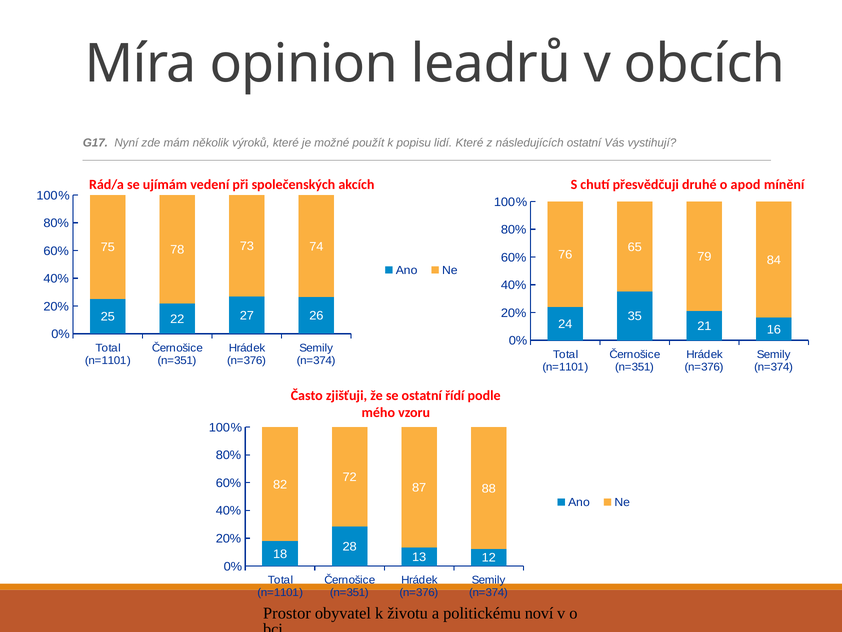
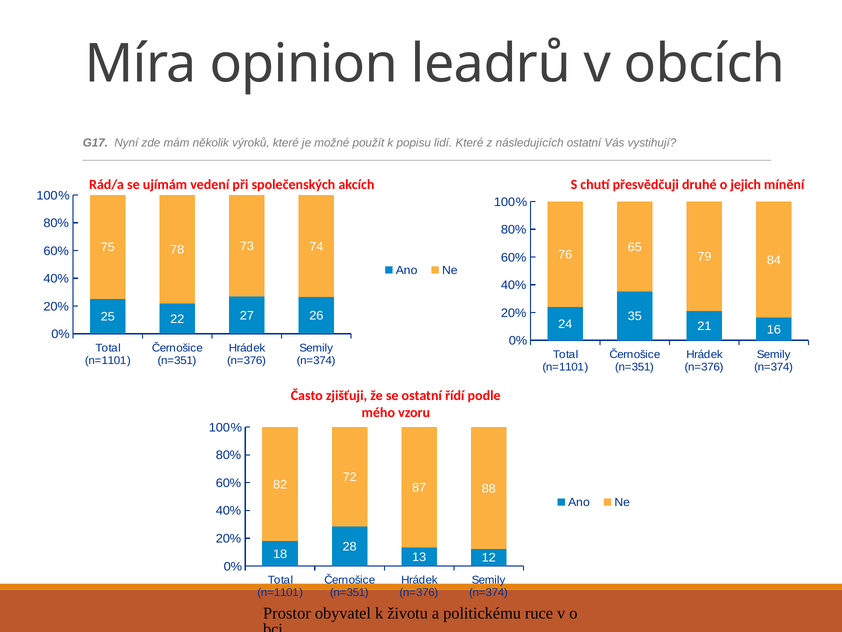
apod: apod -> jejich
noví: noví -> ruce
